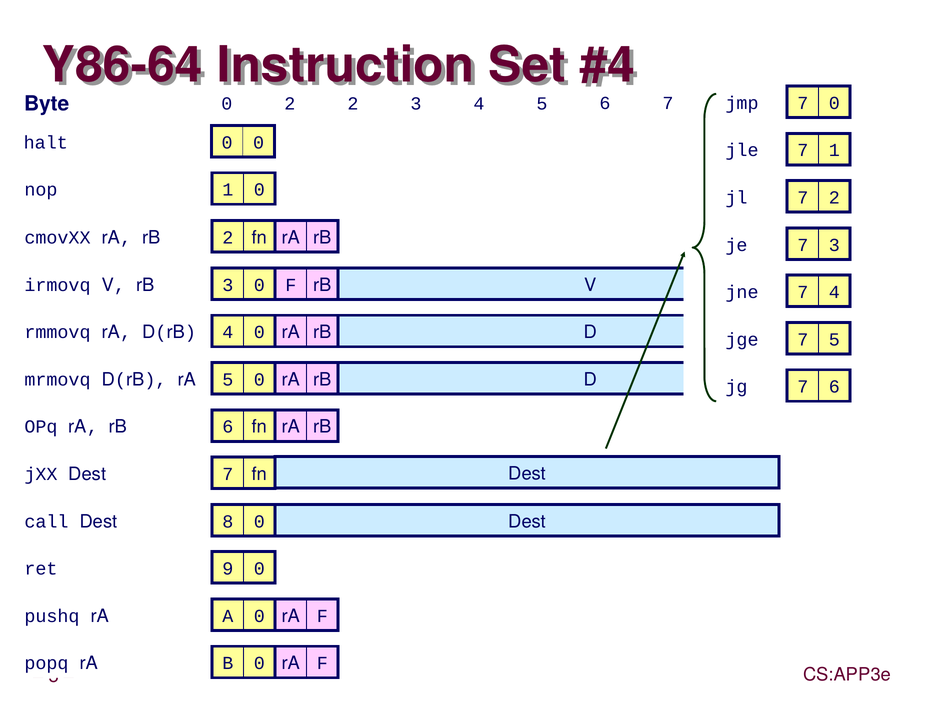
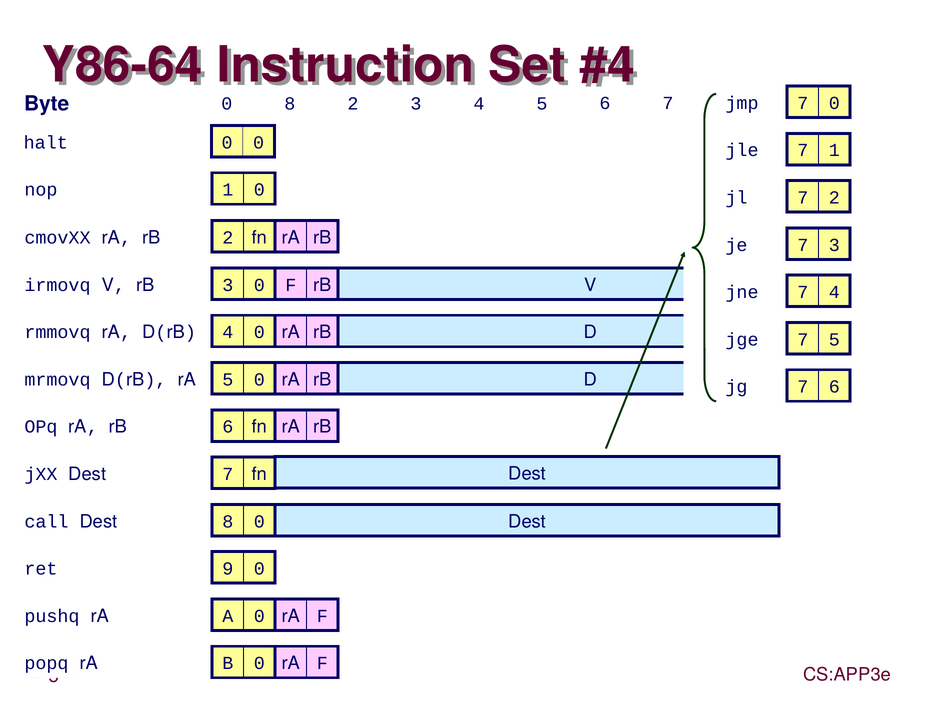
0 2: 2 -> 8
